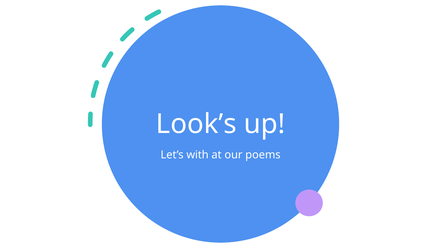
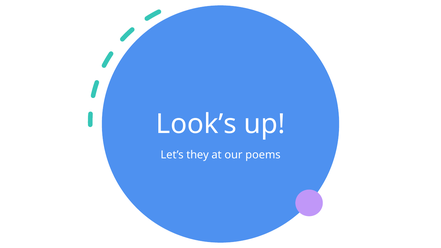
with: with -> they
